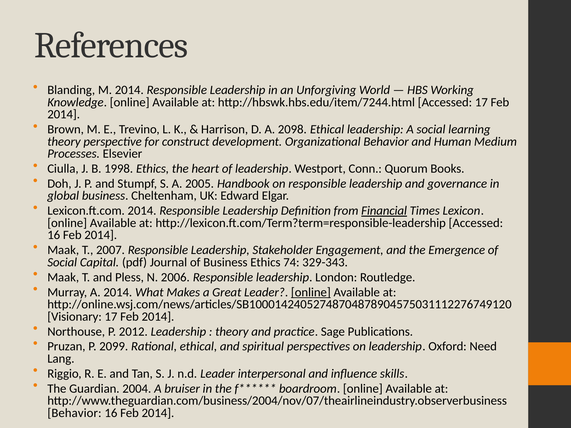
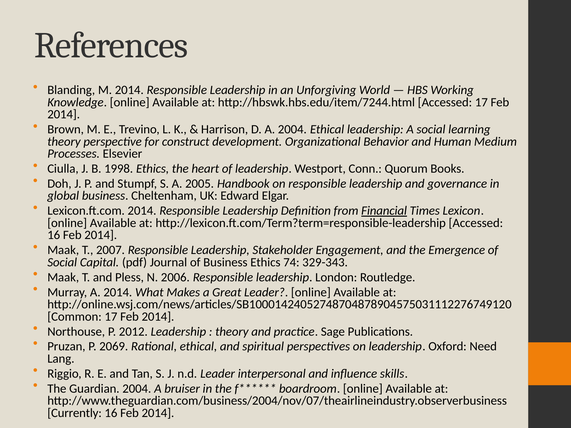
A 2098: 2098 -> 2004
online at (311, 292) underline: present -> none
Visionary: Visionary -> Common
2099: 2099 -> 2069
Behavior at (74, 413): Behavior -> Currently
